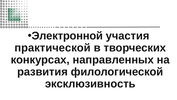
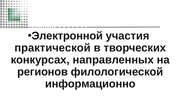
развития: развития -> регионов
эксклюзивность: эксклюзивность -> информационно
